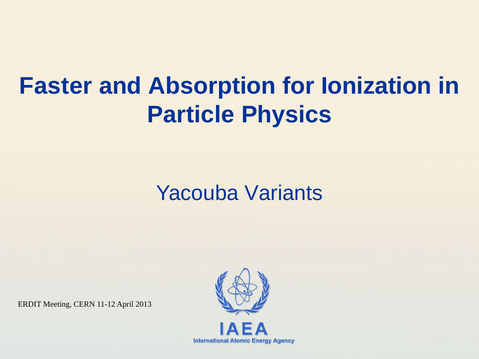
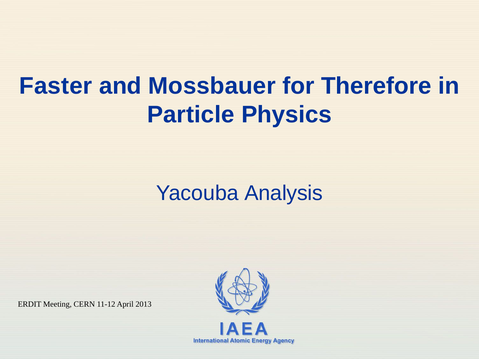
Absorption: Absorption -> Mossbauer
Ionization: Ionization -> Therefore
Variants: Variants -> Analysis
